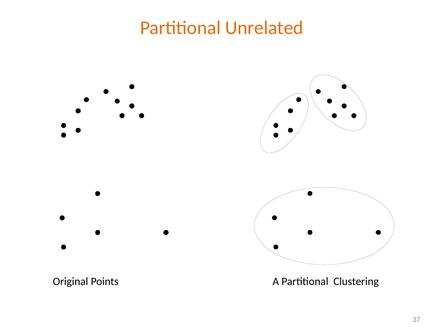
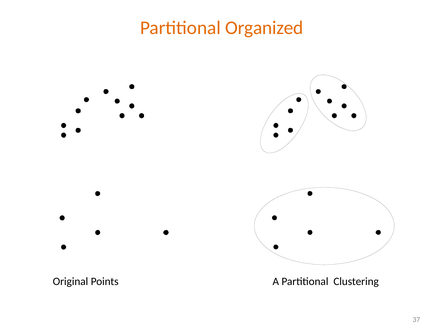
Unrelated: Unrelated -> Organized
